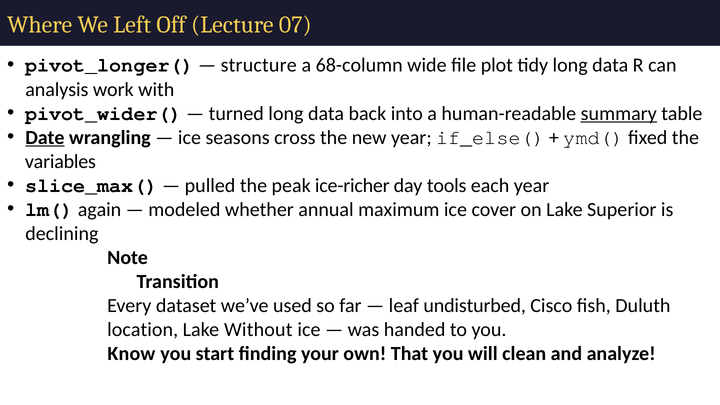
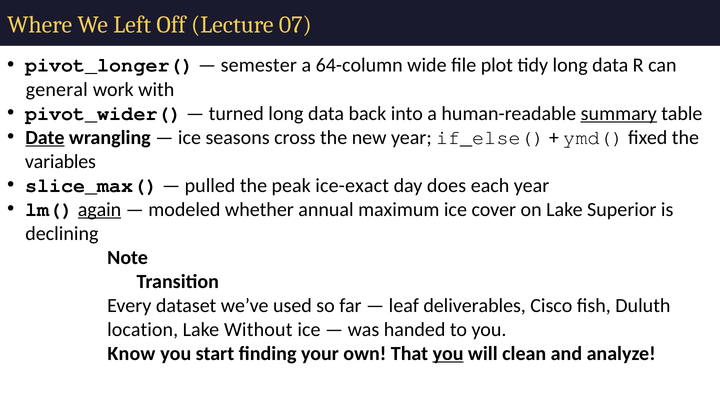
structure: structure -> semester
68-column: 68-column -> 64-column
analysis: analysis -> general
ice-richer: ice-richer -> ice-exact
tools: tools -> does
again underline: none -> present
undisturbed: undisturbed -> deliverables
you at (448, 354) underline: none -> present
